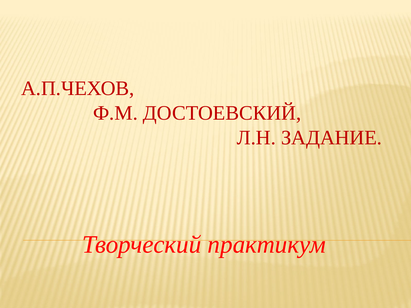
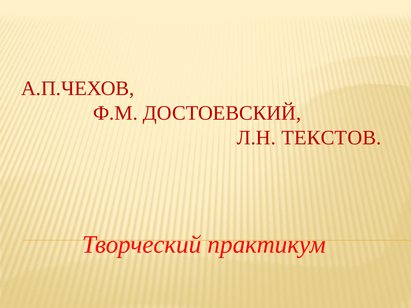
ЗАДАНИЕ: ЗАДАНИЕ -> ТЕКСТОВ
